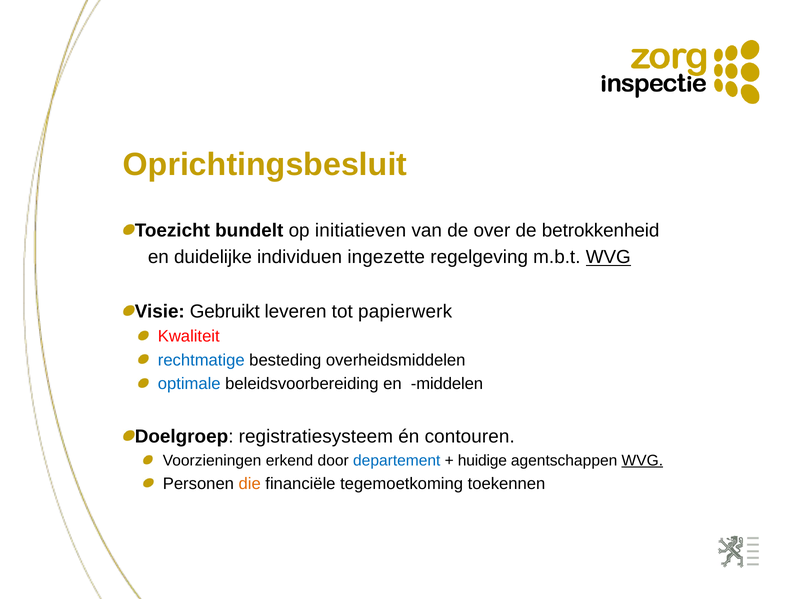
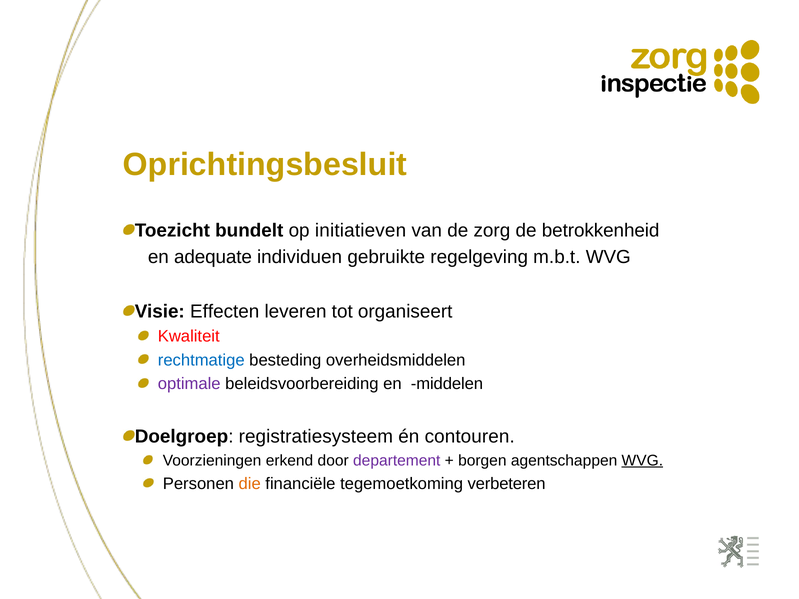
over: over -> zorg
duidelijke: duidelijke -> adequate
ingezette: ingezette -> gebruikte
WVG at (608, 257) underline: present -> none
Gebruikt: Gebruikt -> Effecten
papierwerk: papierwerk -> organiseert
optimale colour: blue -> purple
departement colour: blue -> purple
huidige: huidige -> borgen
toekennen: toekennen -> verbeteren
